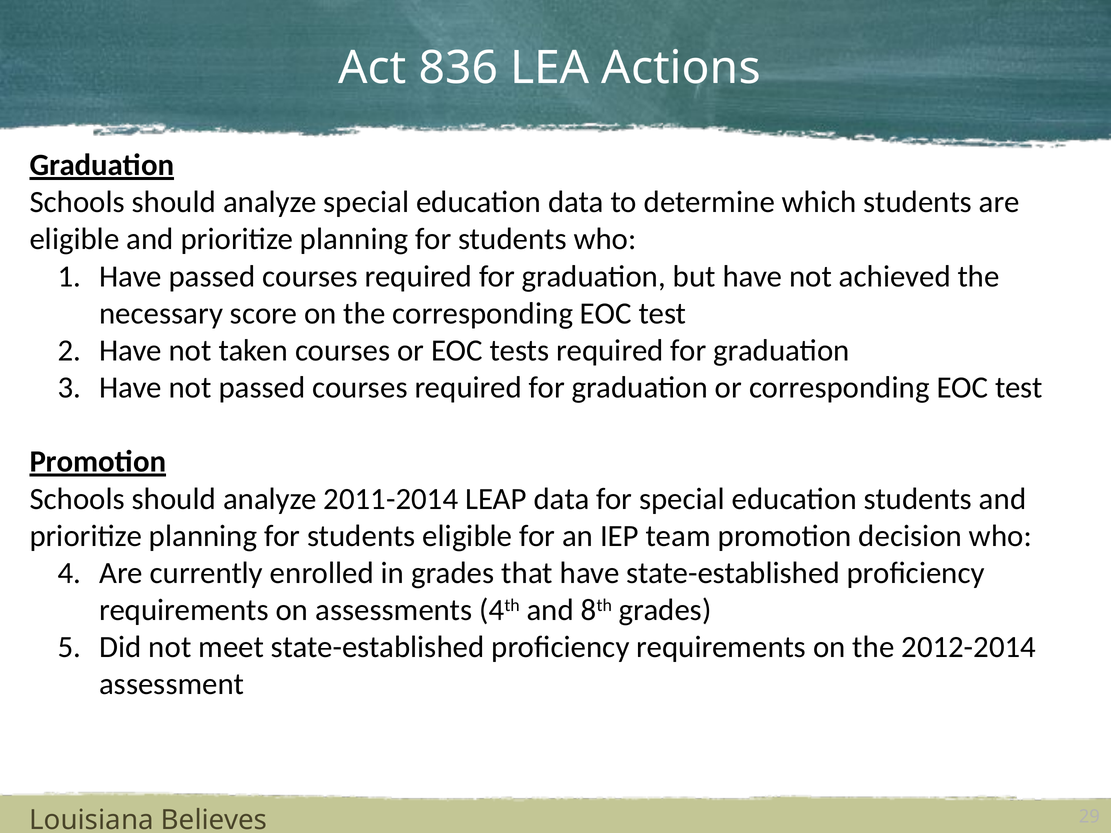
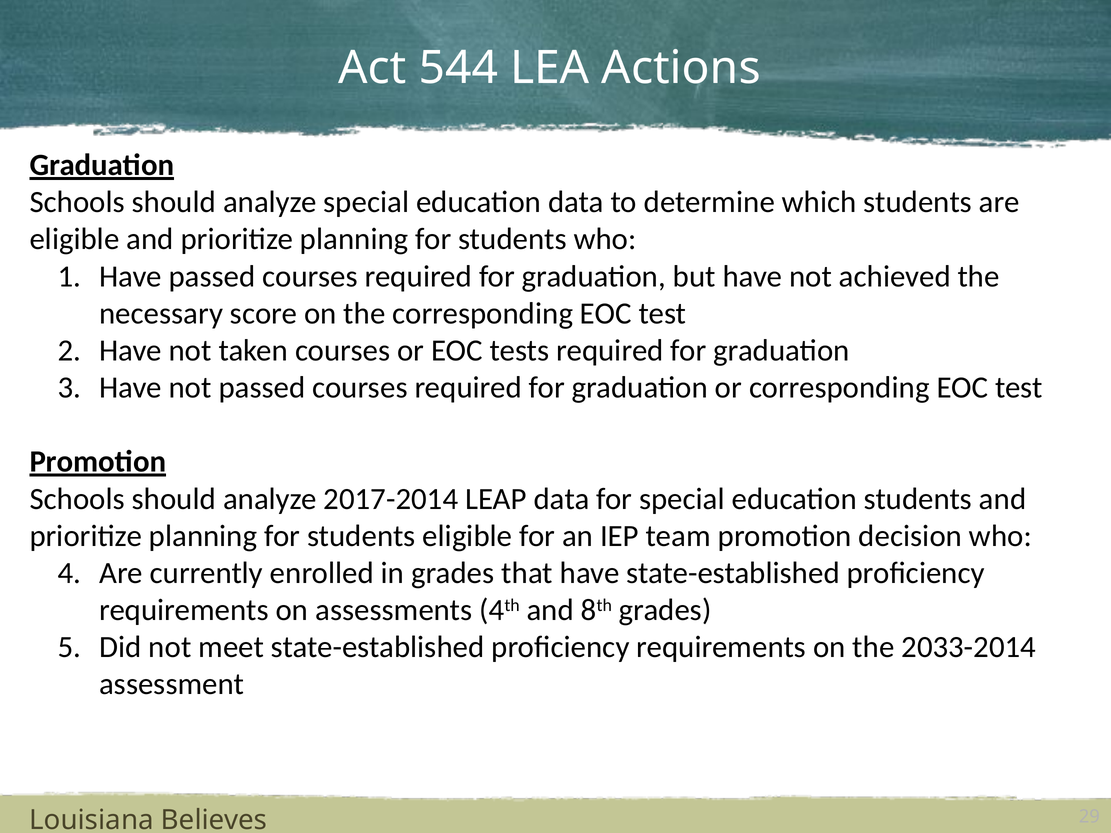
836: 836 -> 544
2011-2014: 2011-2014 -> 2017-2014
2012-2014: 2012-2014 -> 2033-2014
